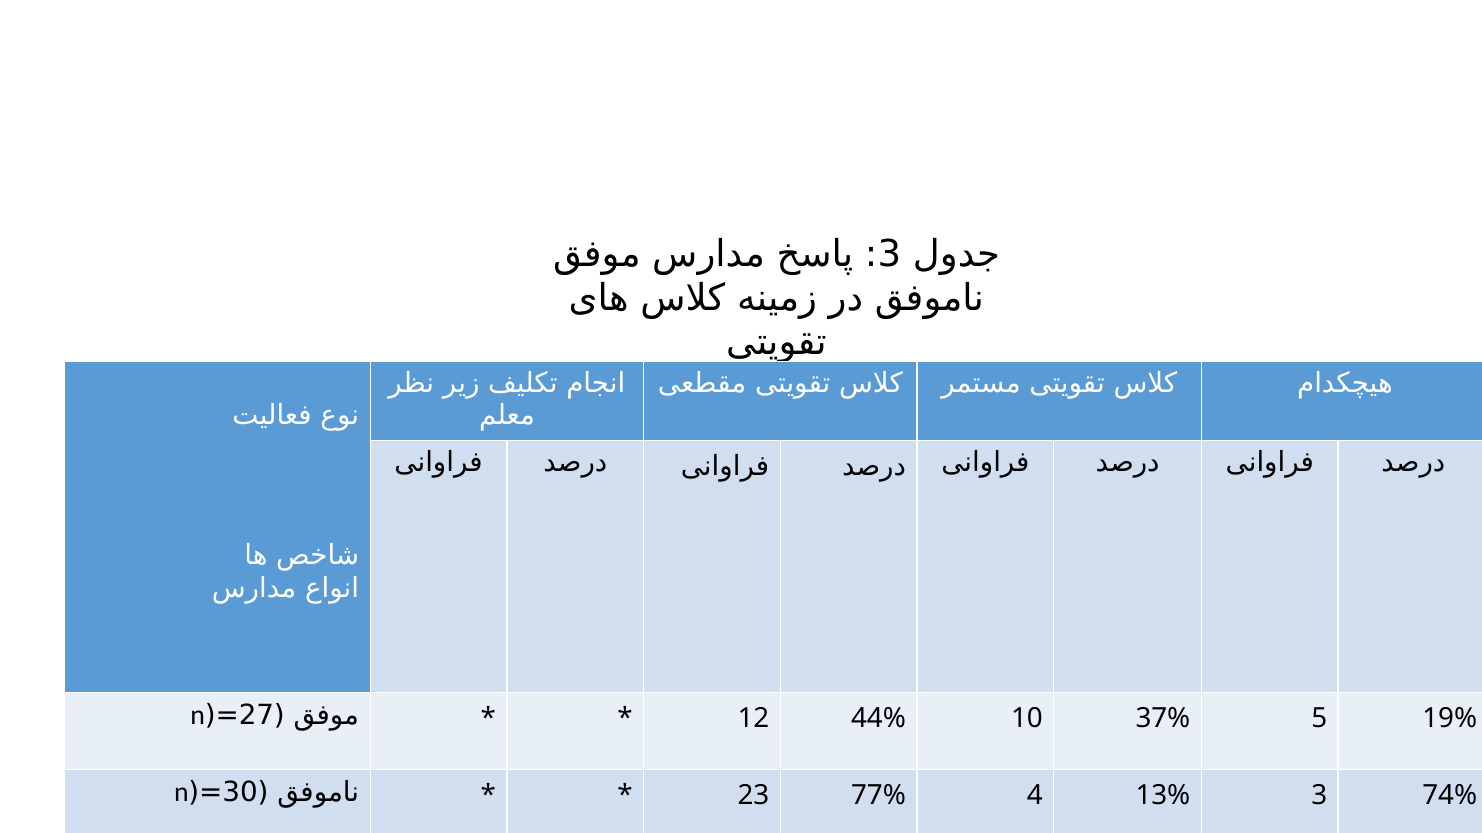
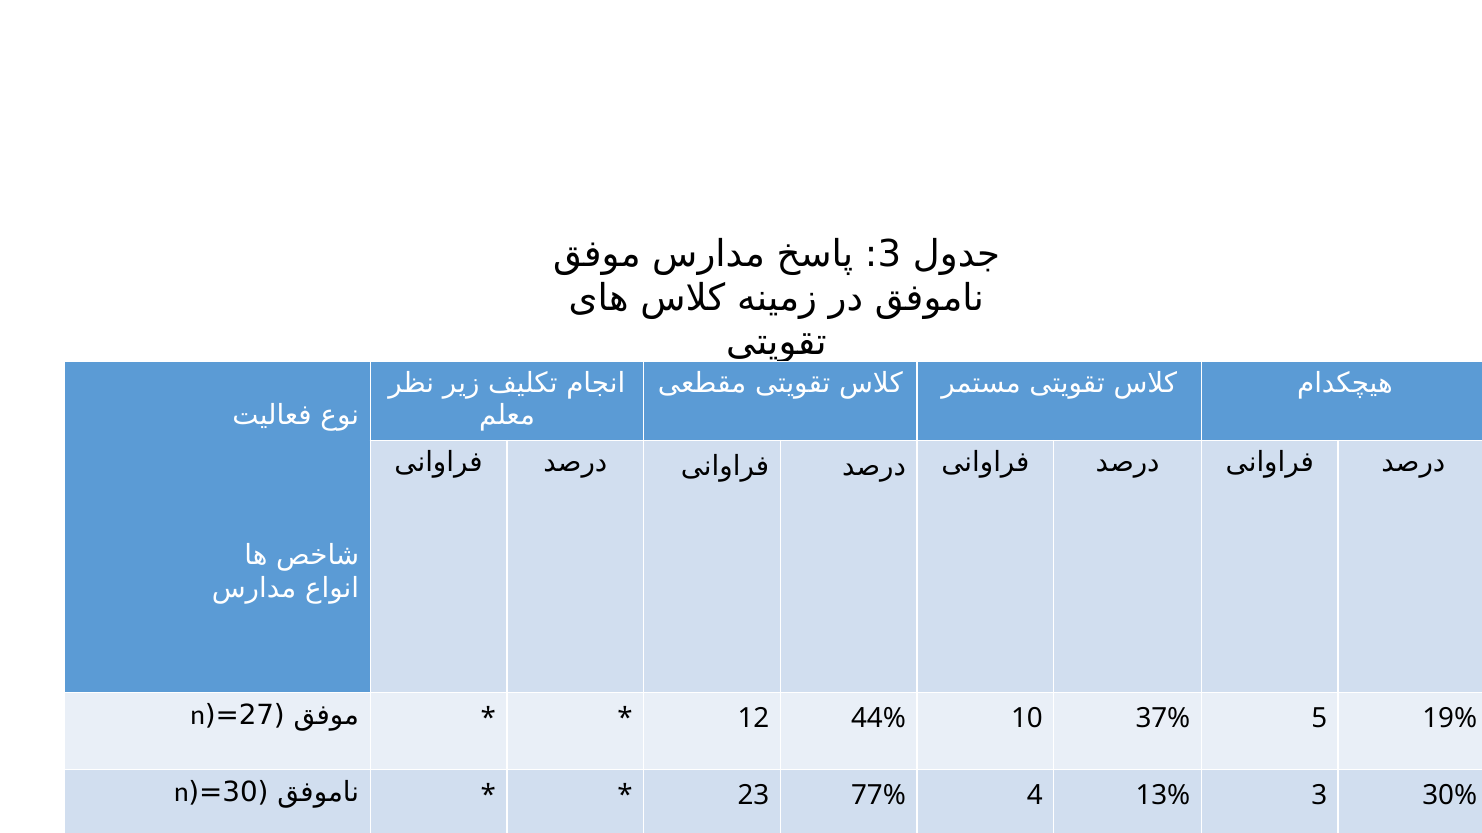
74%: 74% -> 30%
